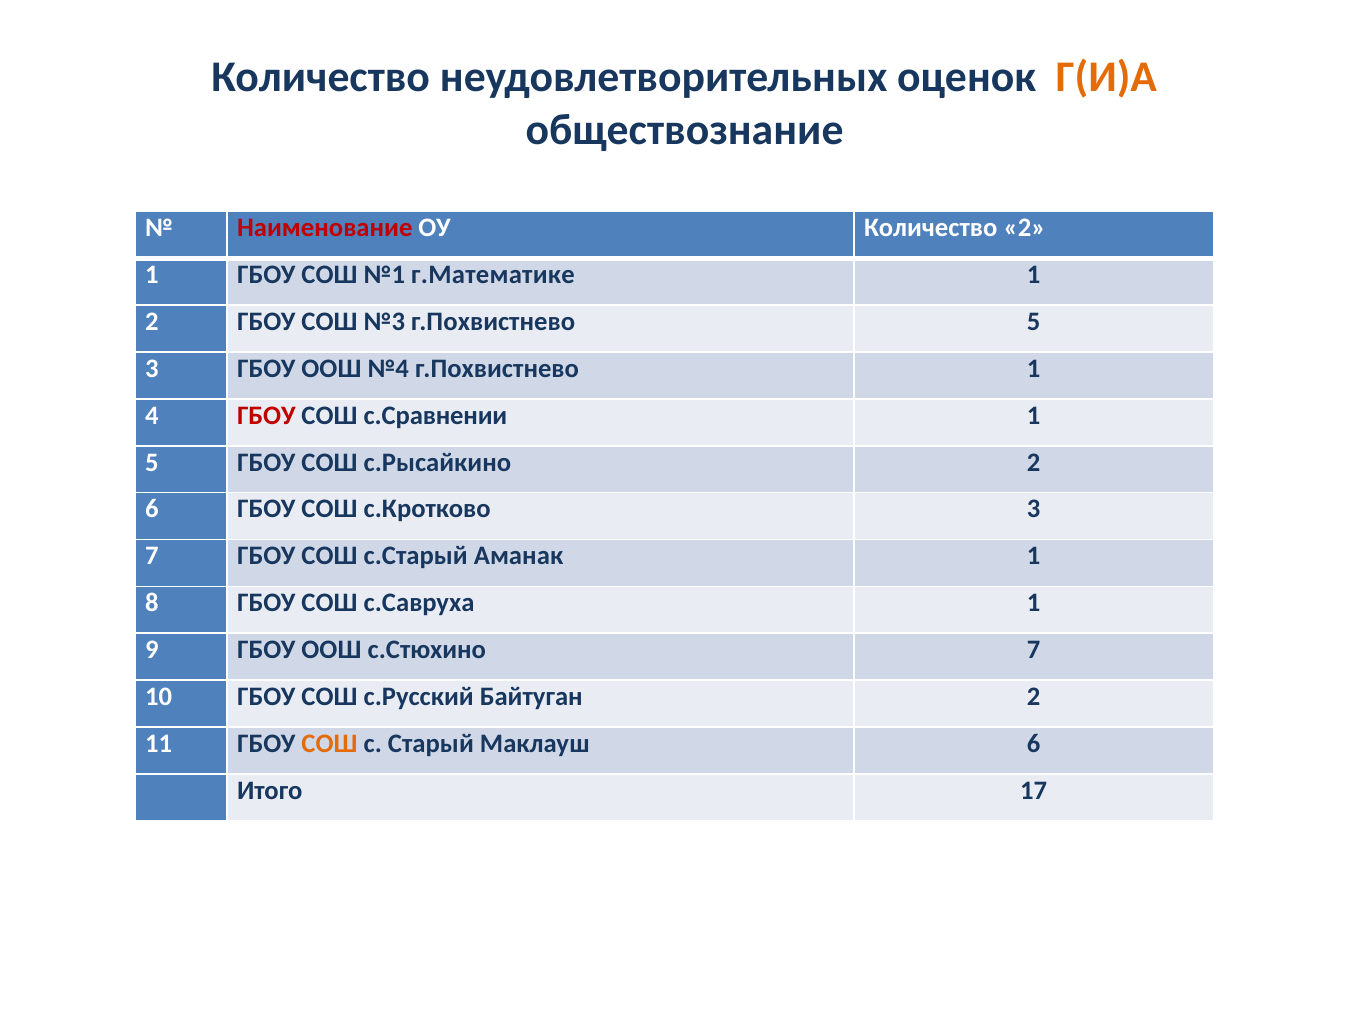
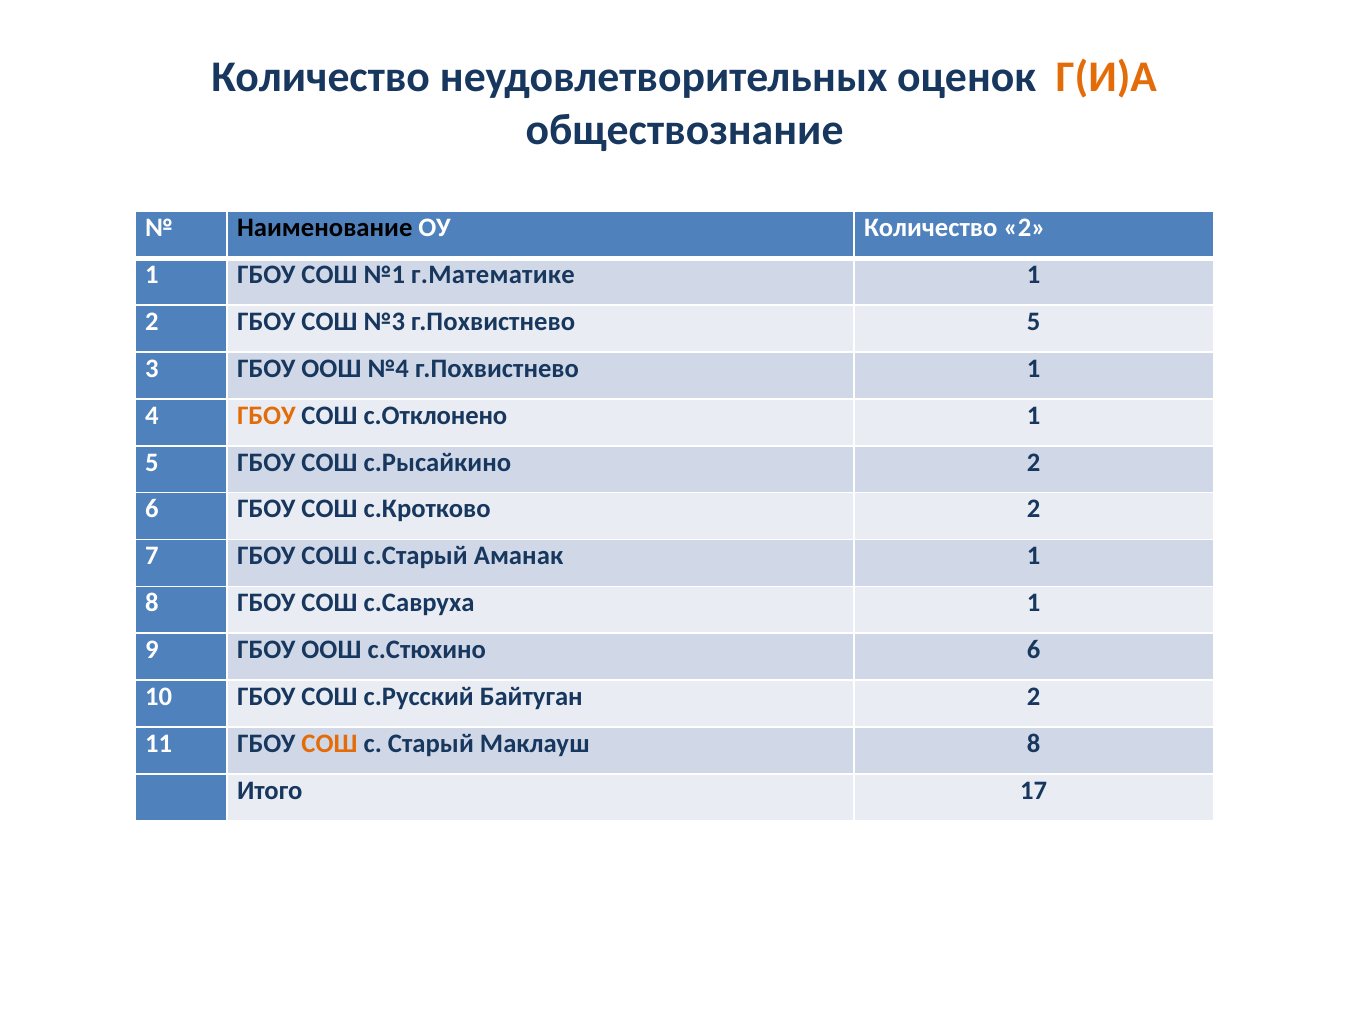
Наименование colour: red -> black
ГБОУ at (266, 416) colour: red -> orange
с.Сравнении: с.Сравнении -> с.Отклонено
с.Кротково 3: 3 -> 2
с.Стюхино 7: 7 -> 6
Маклауш 6: 6 -> 8
